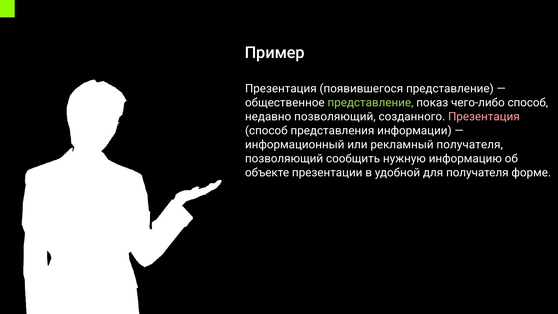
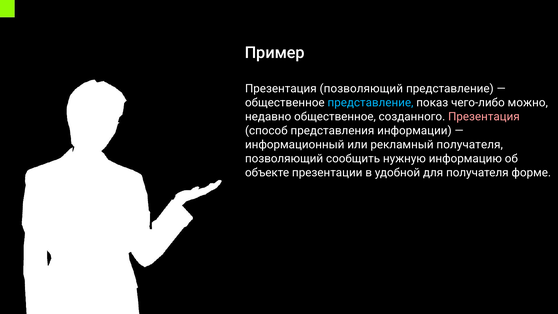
Презентация появившегося: появившегося -> позволяющий
представление at (370, 103) colour: light green -> light blue
чего-либо способ: способ -> можно
недавно позволяющий: позволяющий -> общественное
